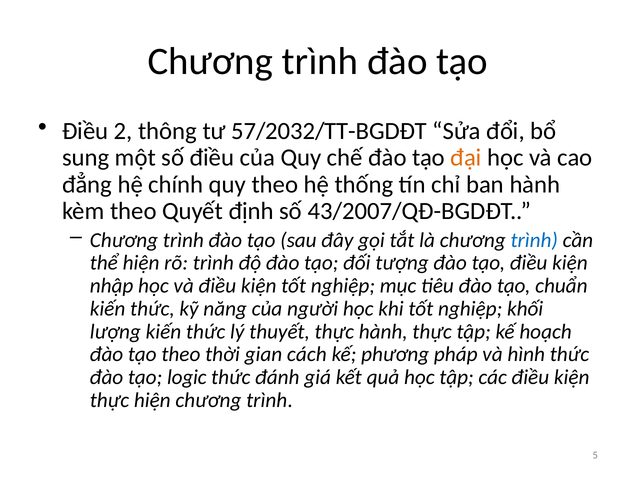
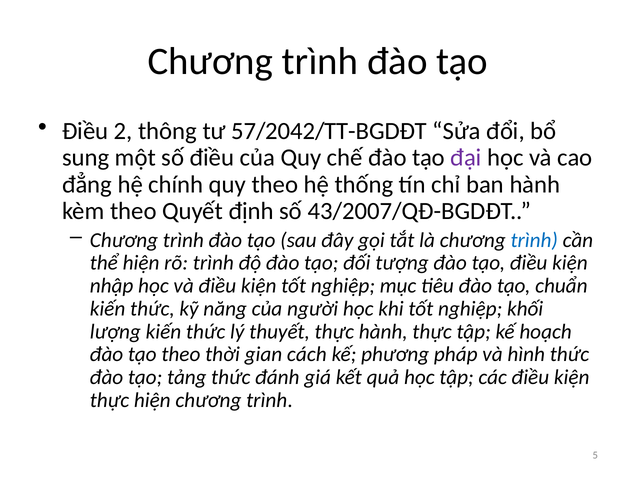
57/2032/TT-BGDĐT: 57/2032/TT-BGDĐT -> 57/2042/TT-BGDĐT
đại colour: orange -> purple
logic: logic -> tảng
